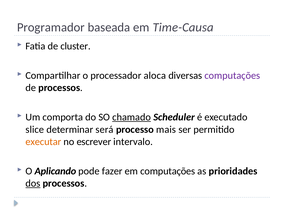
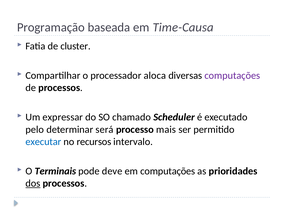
Programador: Programador -> Programação
comporta: comporta -> expressar
chamado underline: present -> none
slice: slice -> pelo
executar colour: orange -> blue
escrever: escrever -> recursos
Aplicando: Aplicando -> Terminais
fazer: fazer -> deve
